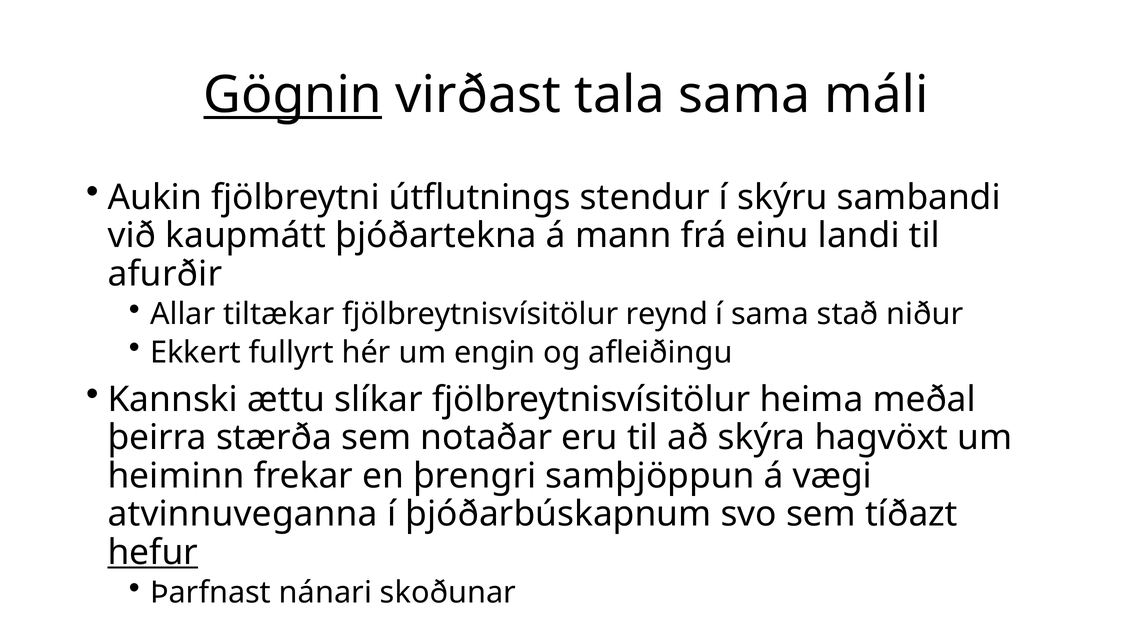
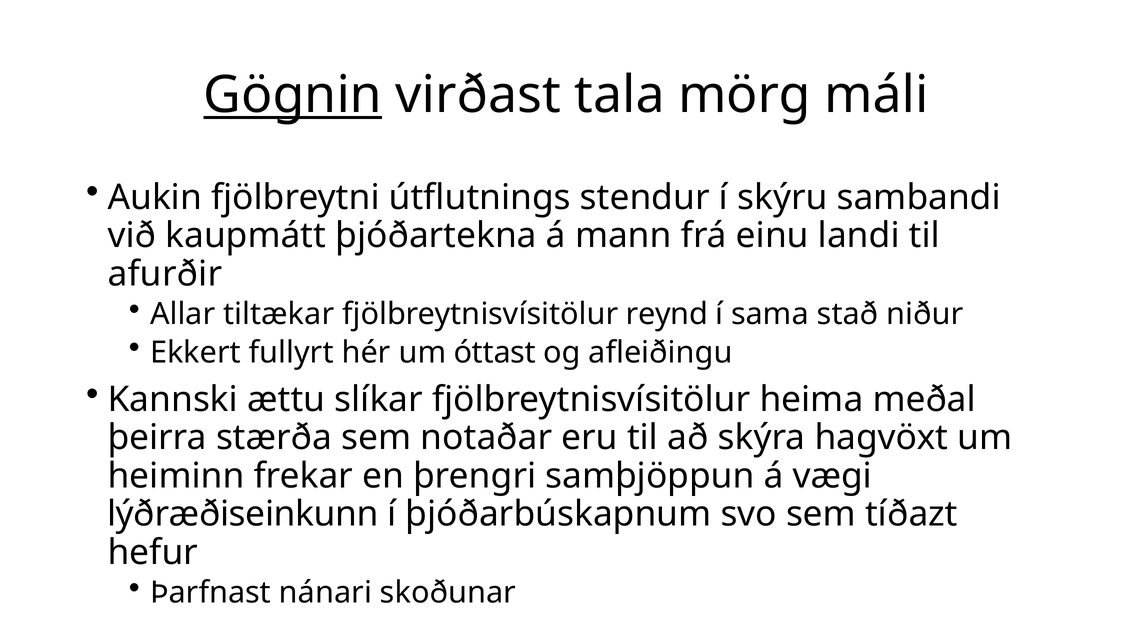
tala sama: sama -> mörg
engin: engin -> óttast
atvinnuveganna: atvinnuveganna -> lýðræðiseinkunn
hefur underline: present -> none
